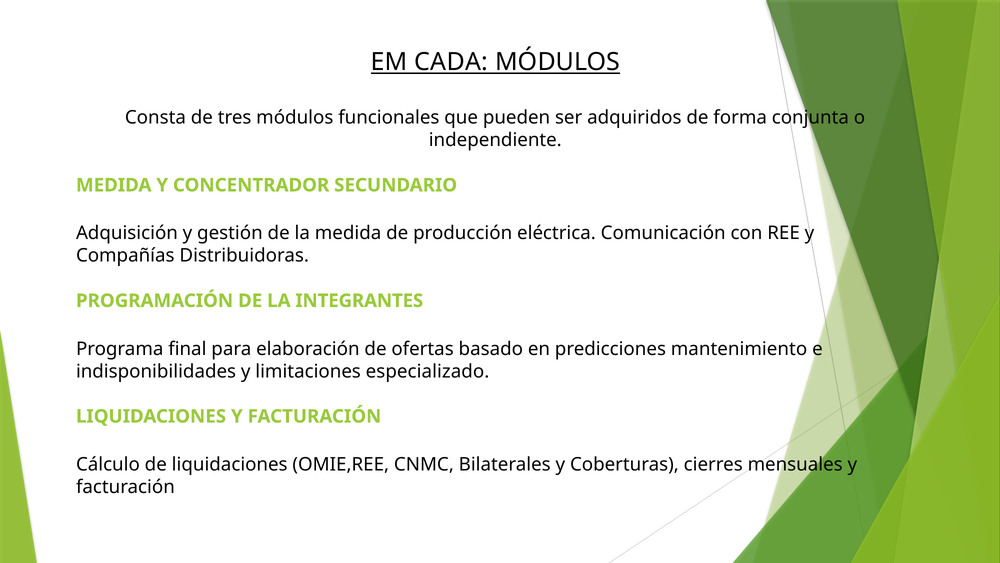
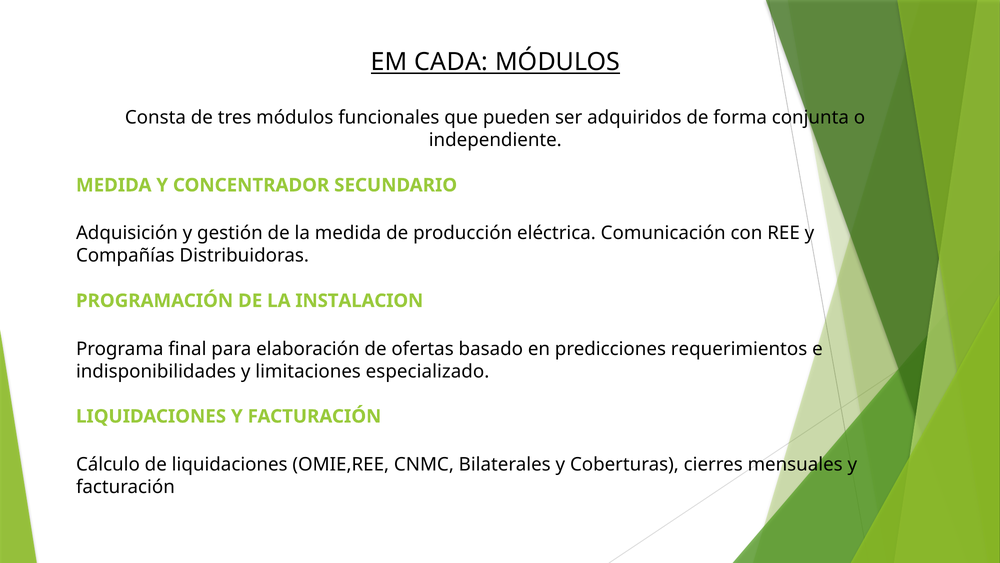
INTEGRANTES: INTEGRANTES -> INSTALACION
mantenimiento: mantenimiento -> requerimientos
